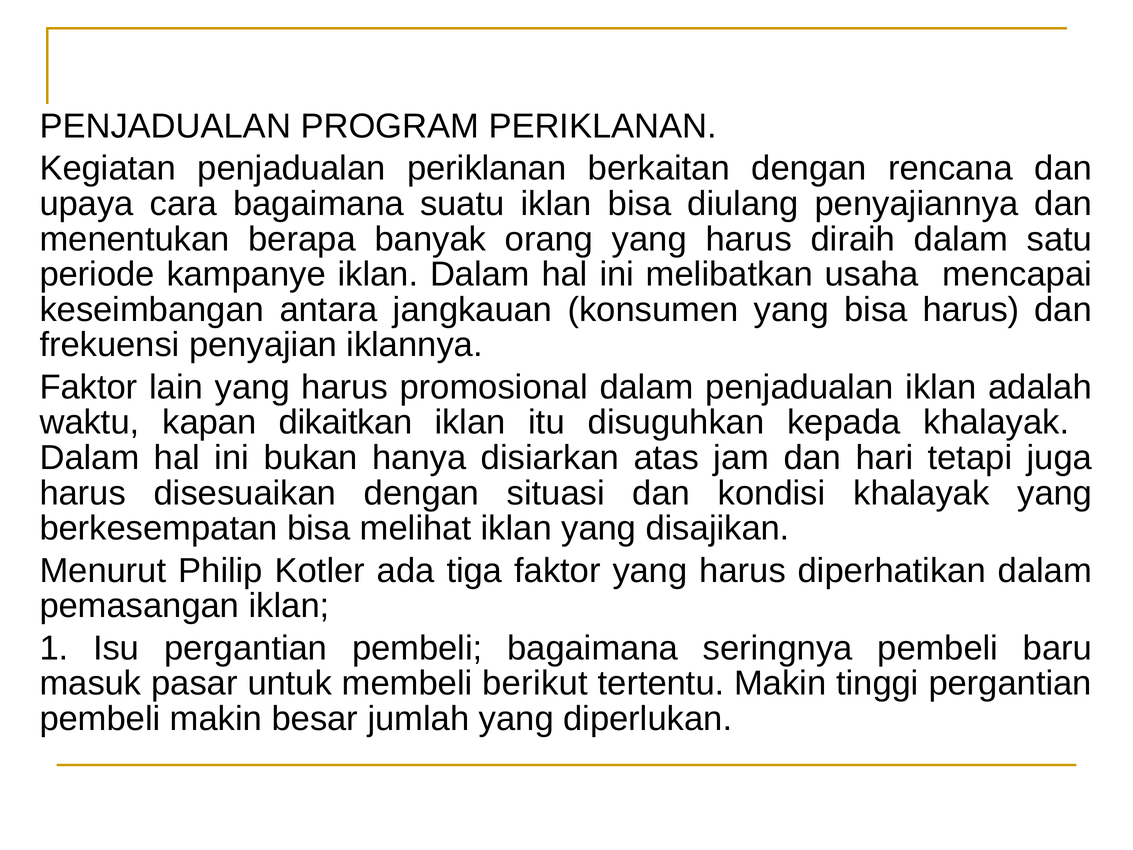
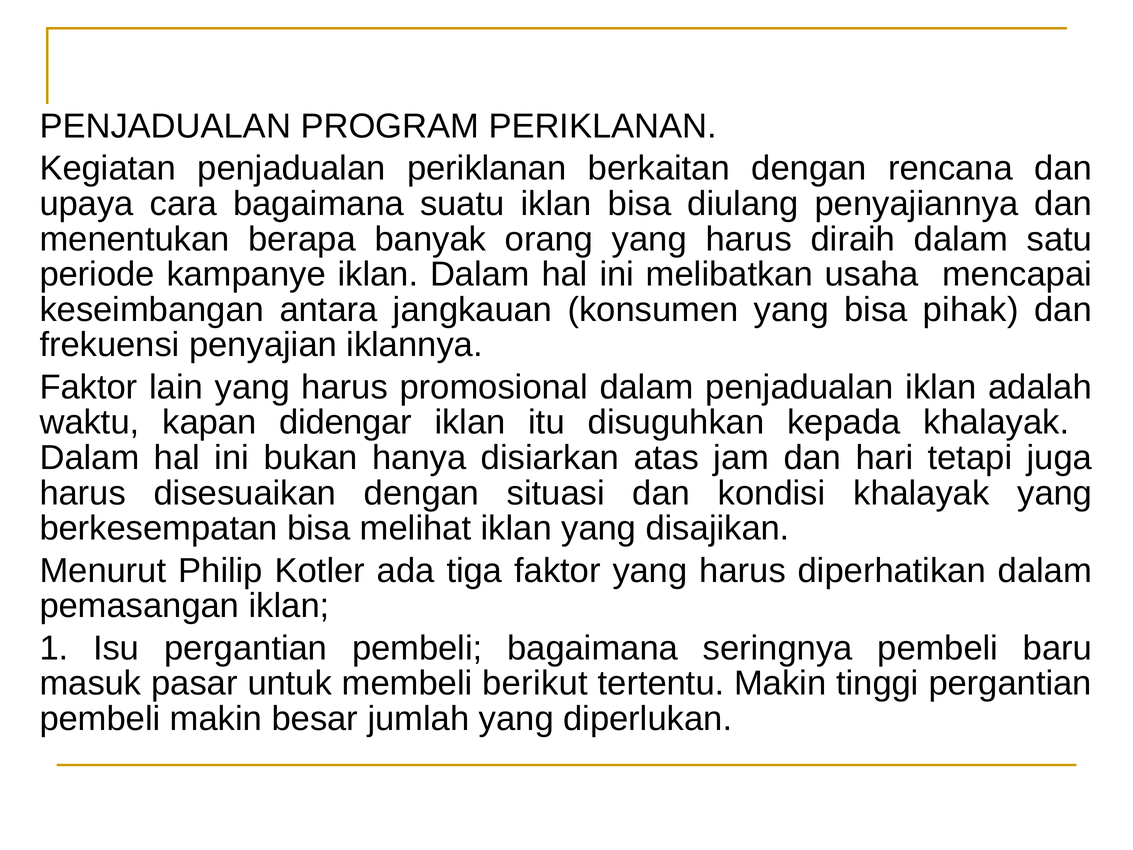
bisa harus: harus -> pihak
dikaitkan: dikaitkan -> didengar
